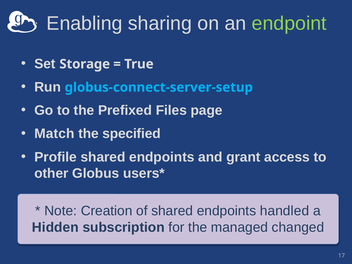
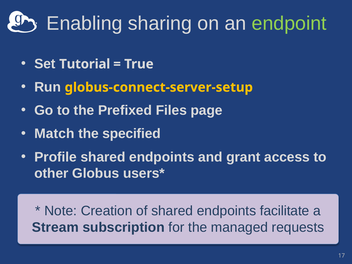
Storage: Storage -> Tutorial
globus-connect-server-setup colour: light blue -> yellow
handled: handled -> facilitate
Hidden: Hidden -> Stream
changed: changed -> requests
